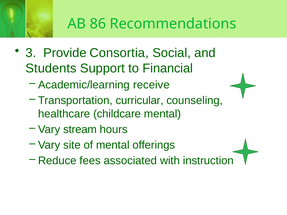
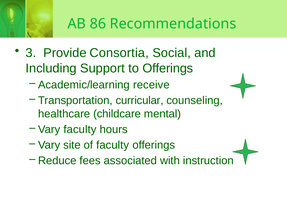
Students: Students -> Including
to Financial: Financial -> Offerings
Vary stream: stream -> faculty
of mental: mental -> faculty
